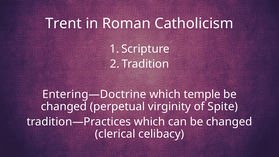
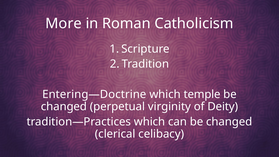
Trent: Trent -> More
Spite: Spite -> Deity
